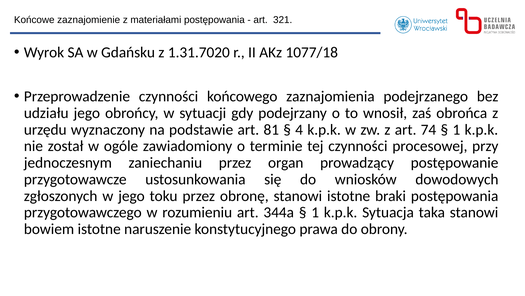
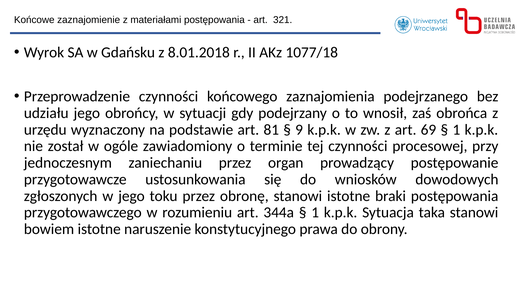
1.31.7020: 1.31.7020 -> 8.01.2018
4: 4 -> 9
74: 74 -> 69
